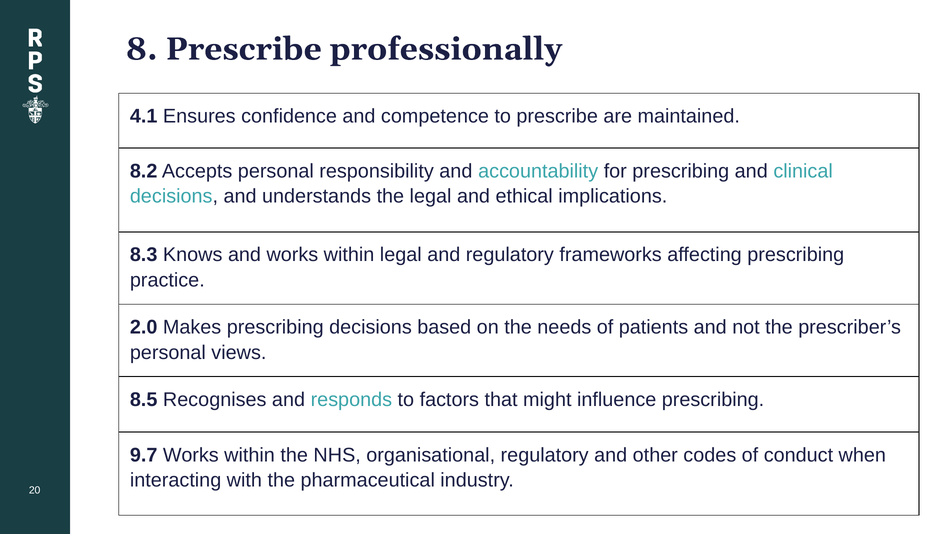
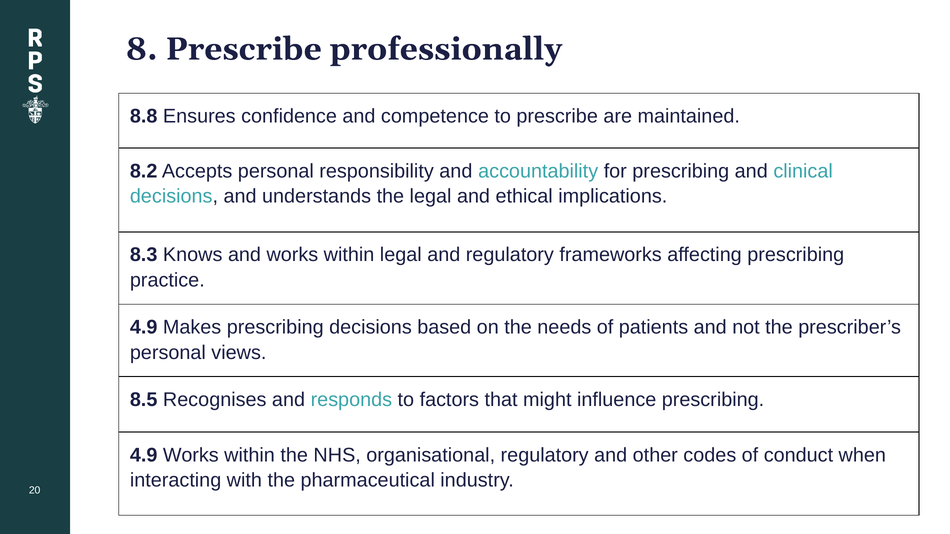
4.1: 4.1 -> 8.8
2.0 at (144, 328): 2.0 -> 4.9
9.7 at (144, 455): 9.7 -> 4.9
